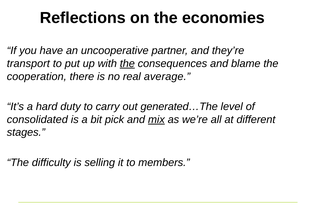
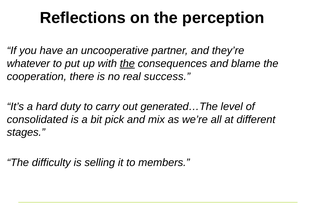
economies: economies -> perception
transport: transport -> whatever
average: average -> success
mix underline: present -> none
